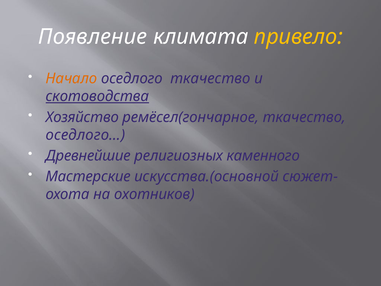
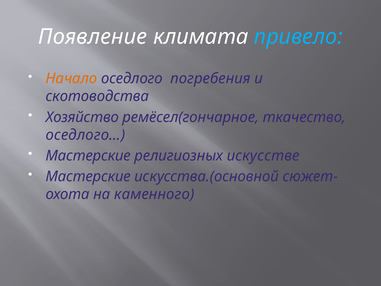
привело colour: yellow -> light blue
оседлого ткачество: ткачество -> погребения
скотоводства underline: present -> none
Древнейшие at (88, 156): Древнейшие -> Мастерские
каменного: каменного -> искусстве
охотников: охотников -> каменного
